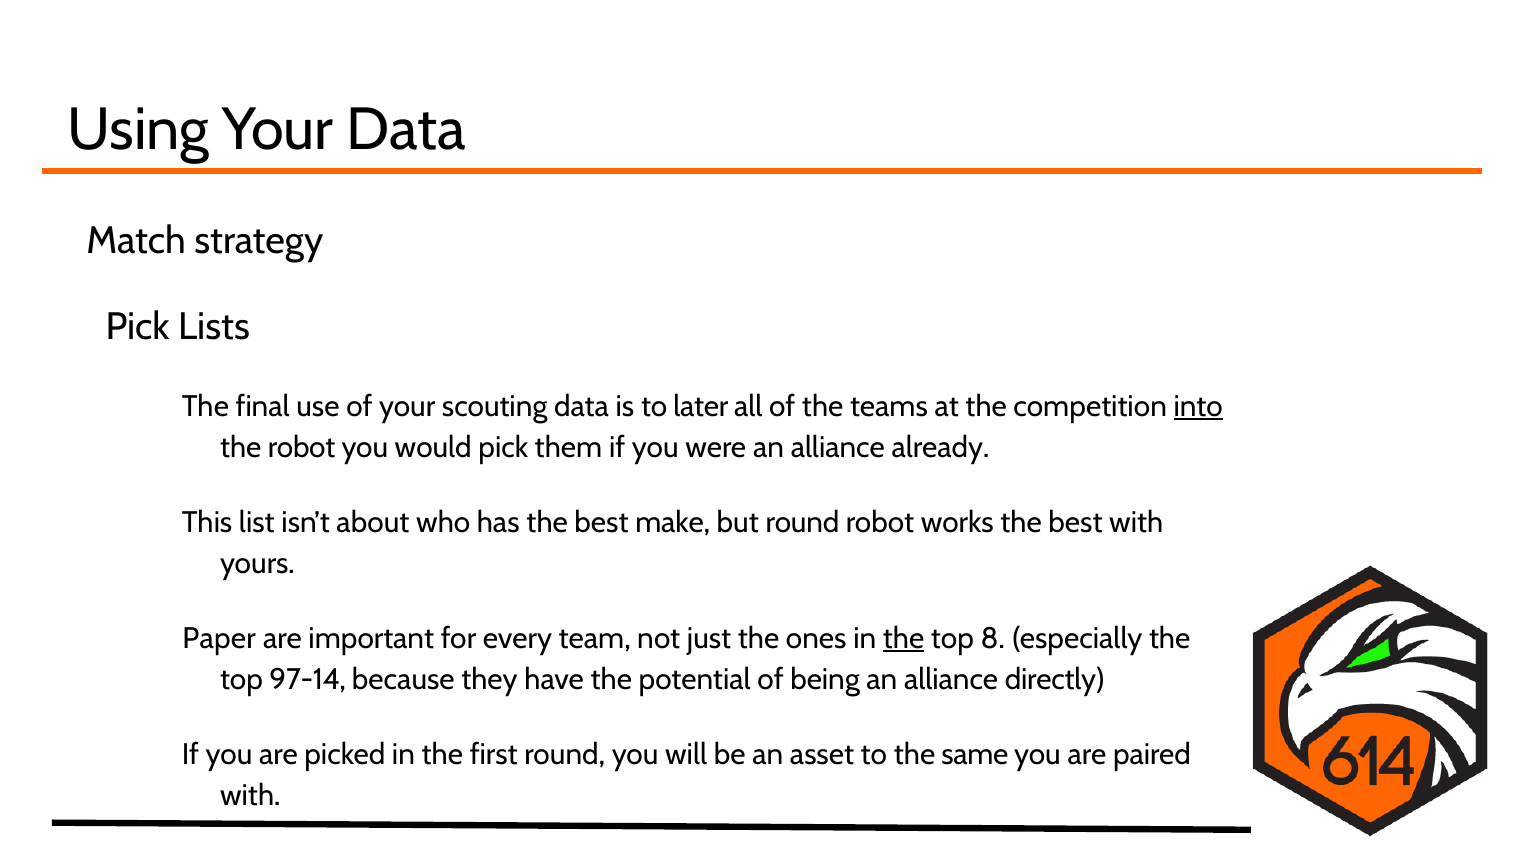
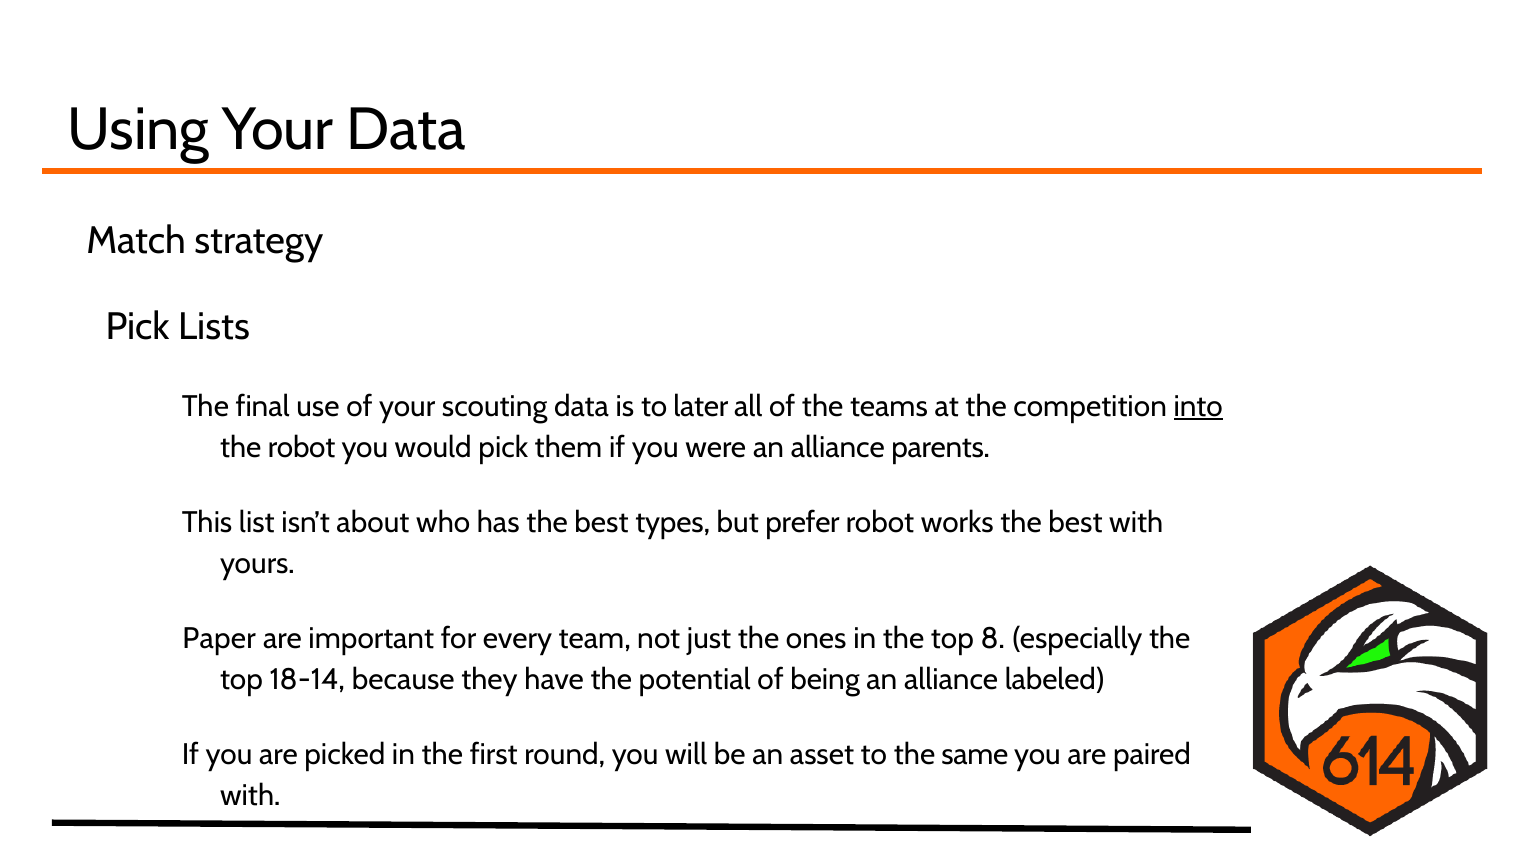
already: already -> parents
make: make -> types
but round: round -> prefer
the at (904, 638) underline: present -> none
97-14: 97-14 -> 18-14
directly: directly -> labeled
